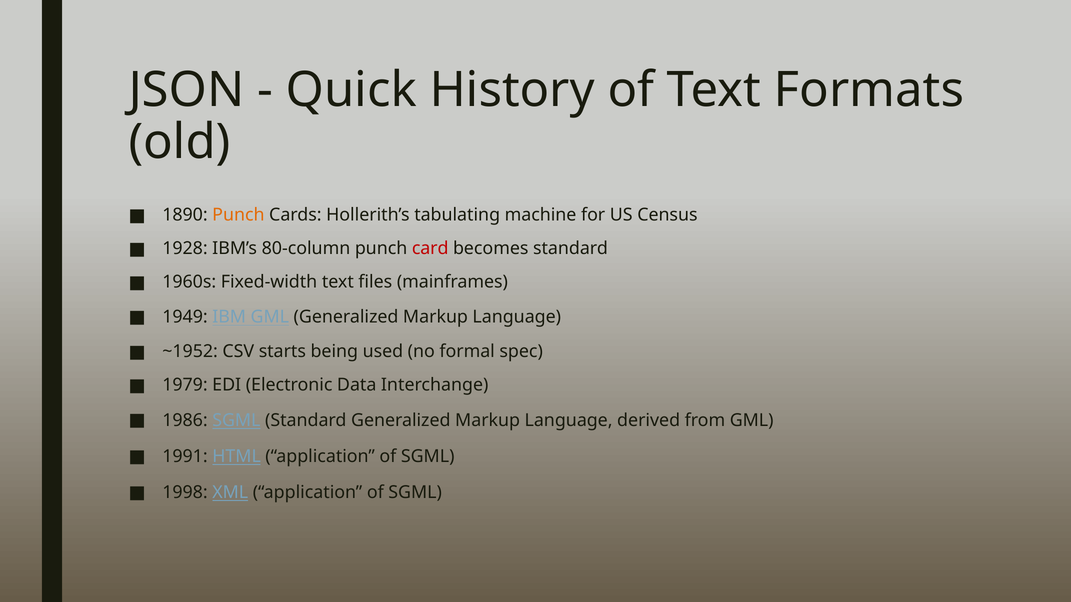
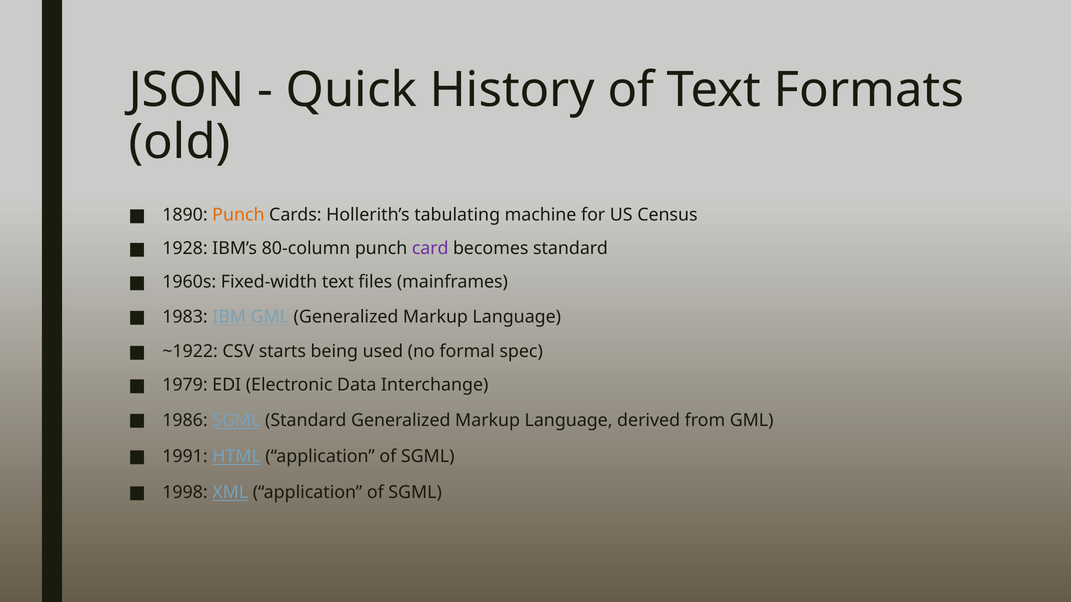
card colour: red -> purple
1949: 1949 -> 1983
~1952: ~1952 -> ~1922
